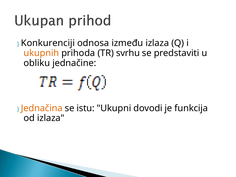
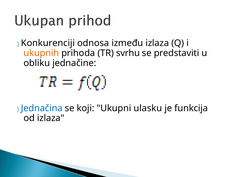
Jednačina colour: orange -> blue
istu: istu -> koji
dovodi: dovodi -> ulasku
